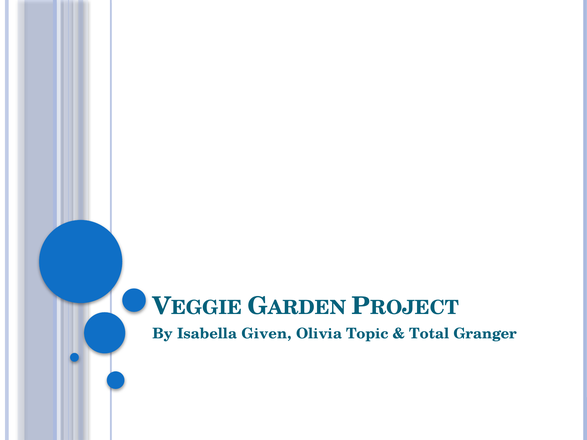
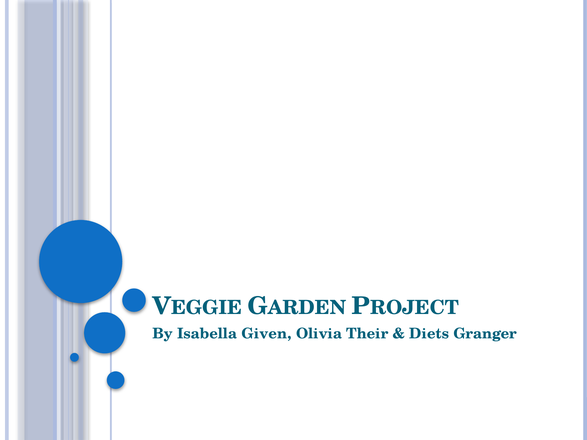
Topic: Topic -> Their
Total: Total -> Diets
